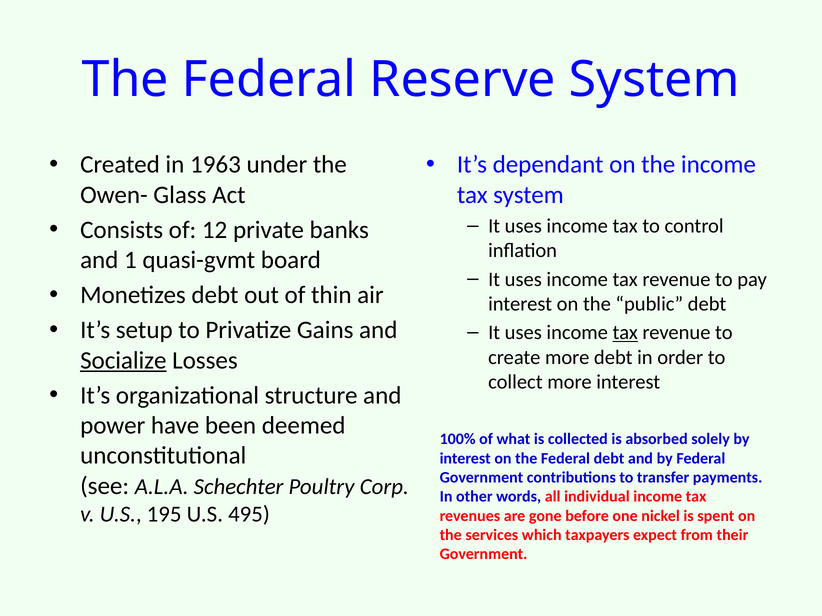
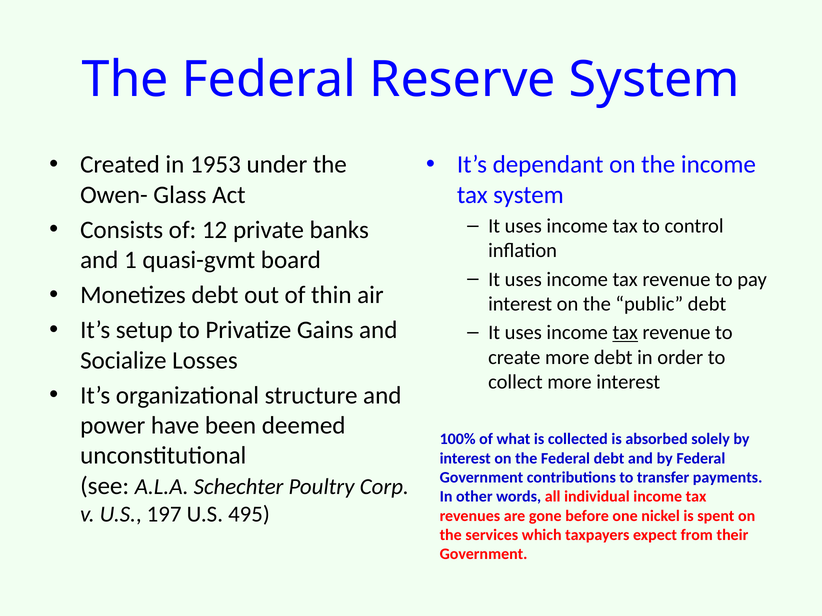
1963: 1963 -> 1953
Socialize underline: present -> none
195: 195 -> 197
